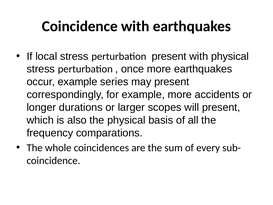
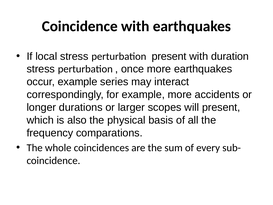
with physical: physical -> duration
may present: present -> interact
